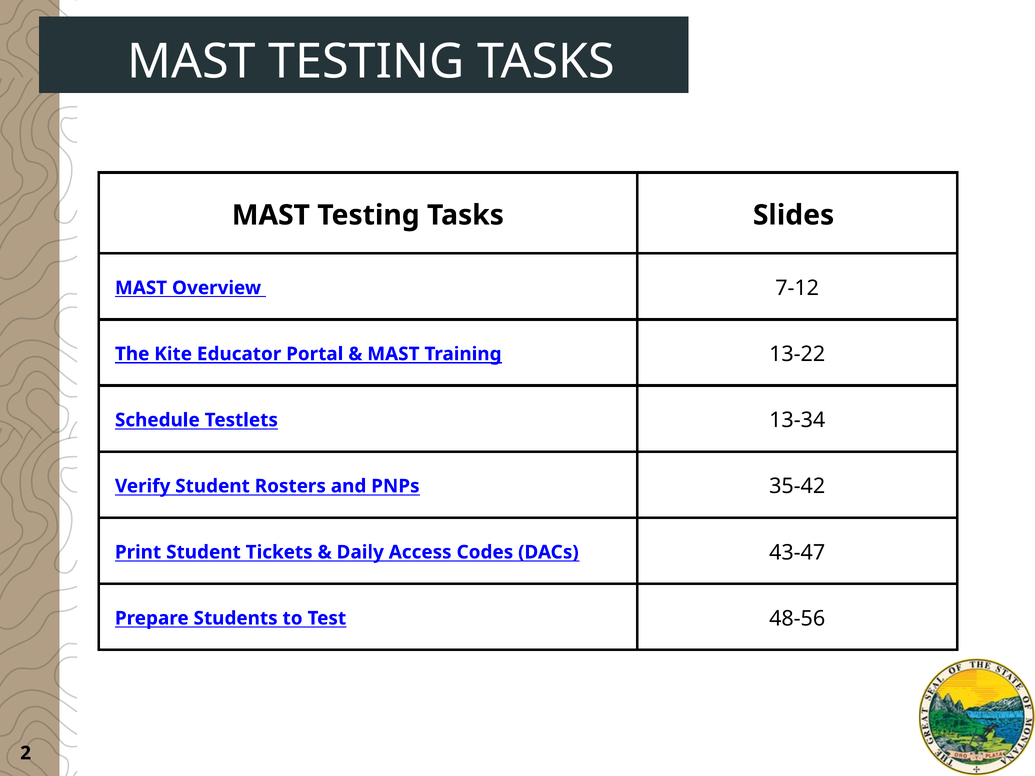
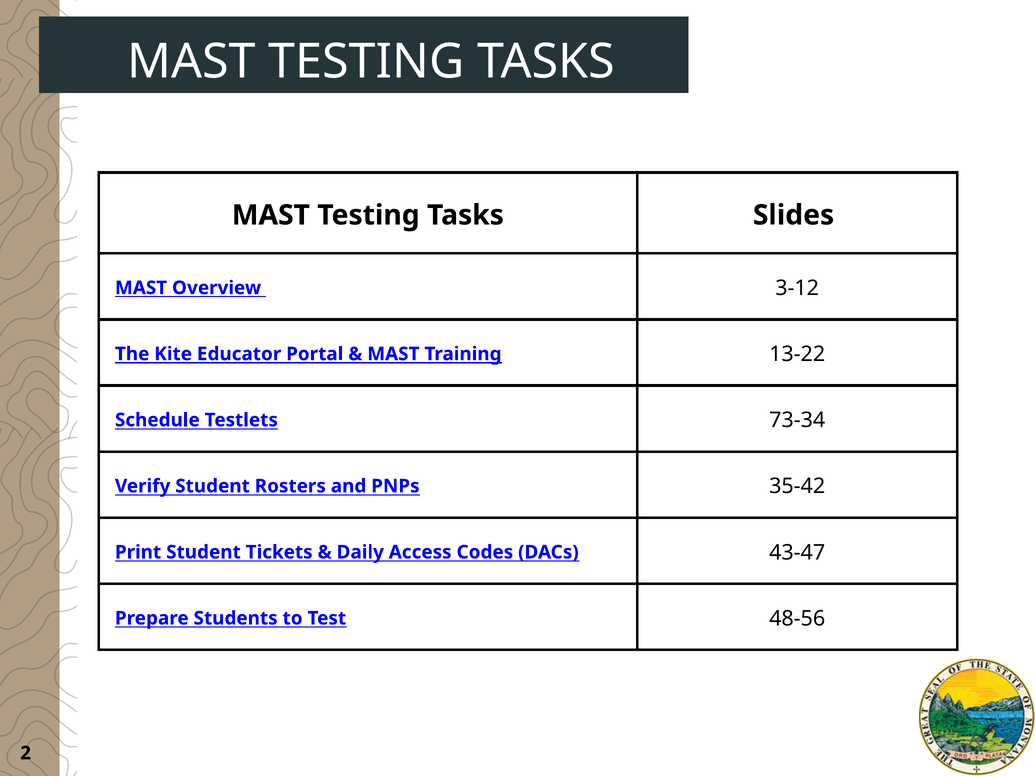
7-12: 7-12 -> 3-12
13-34: 13-34 -> 73-34
